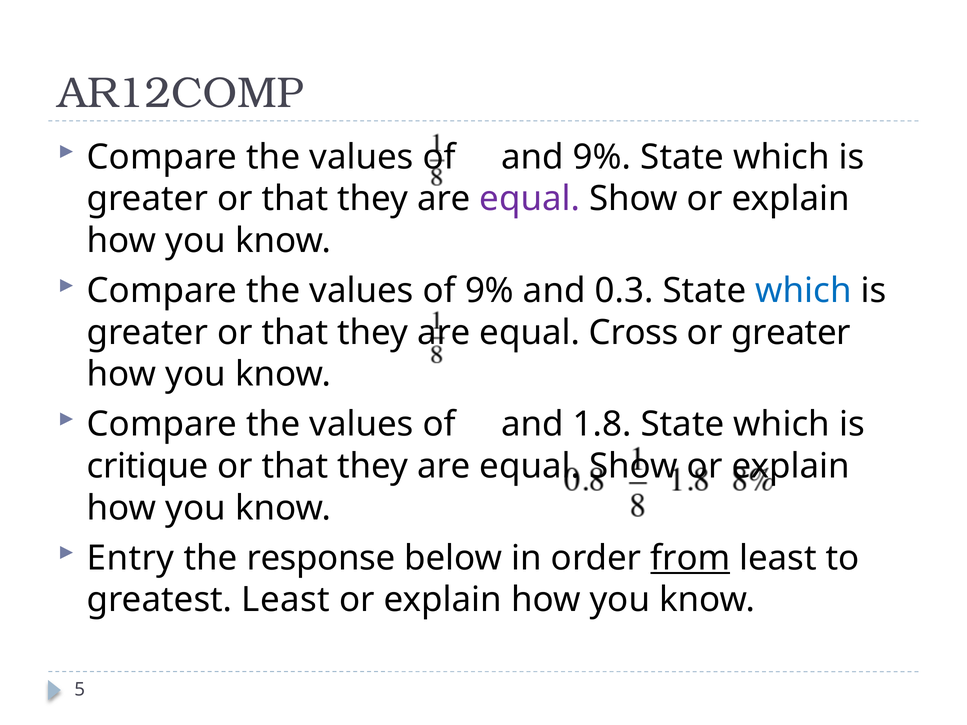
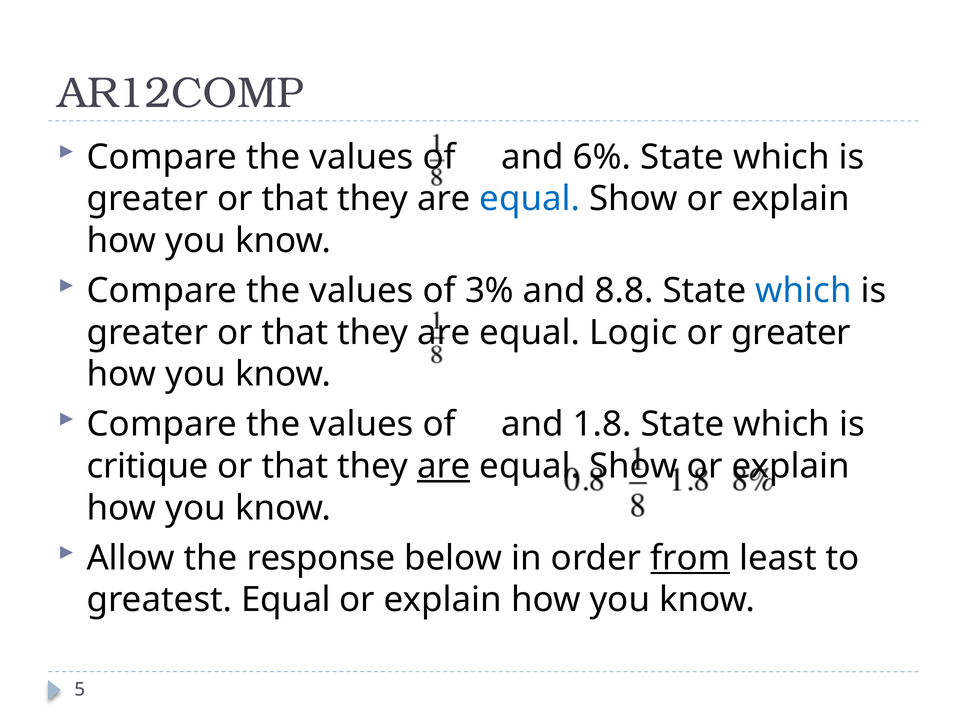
and 9%: 9% -> 6%
equal at (530, 199) colour: purple -> blue
9% at (489, 291): 9% -> 3%
0.3: 0.3 -> 8.8
Cross: Cross -> Logic
are at (444, 466) underline: none -> present
Entry: Entry -> Allow
greatest Least: Least -> Equal
